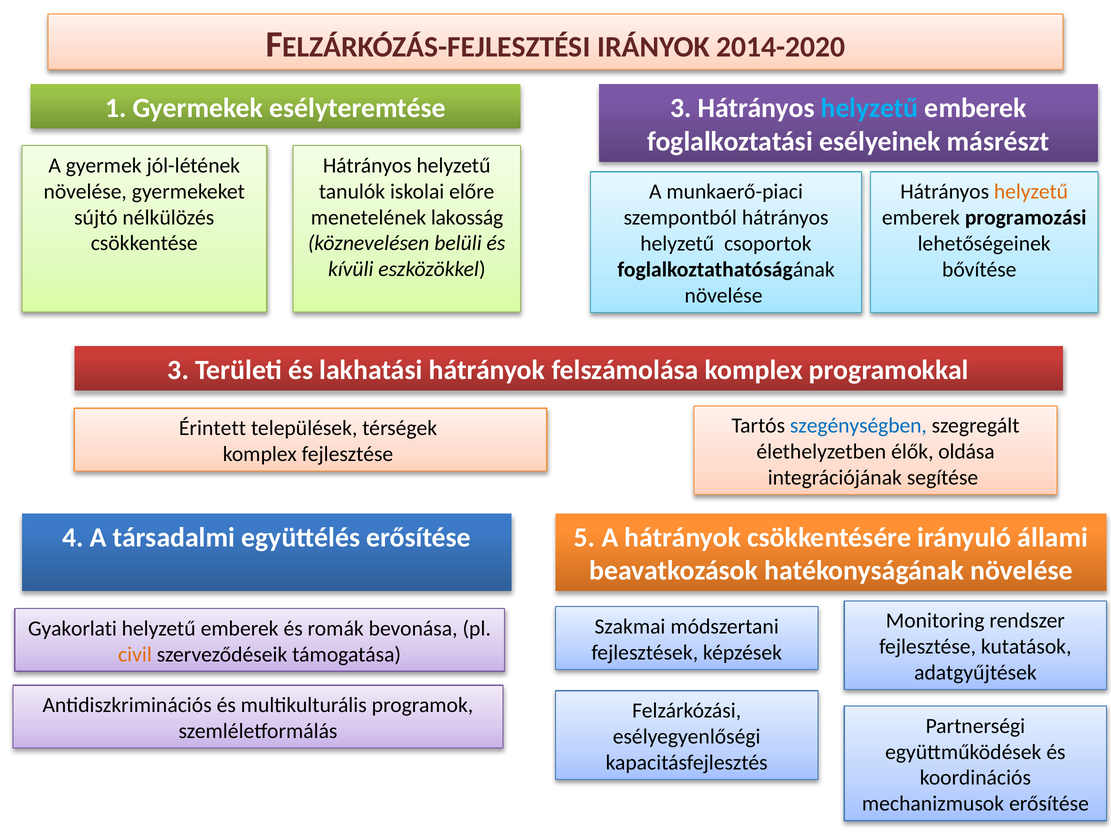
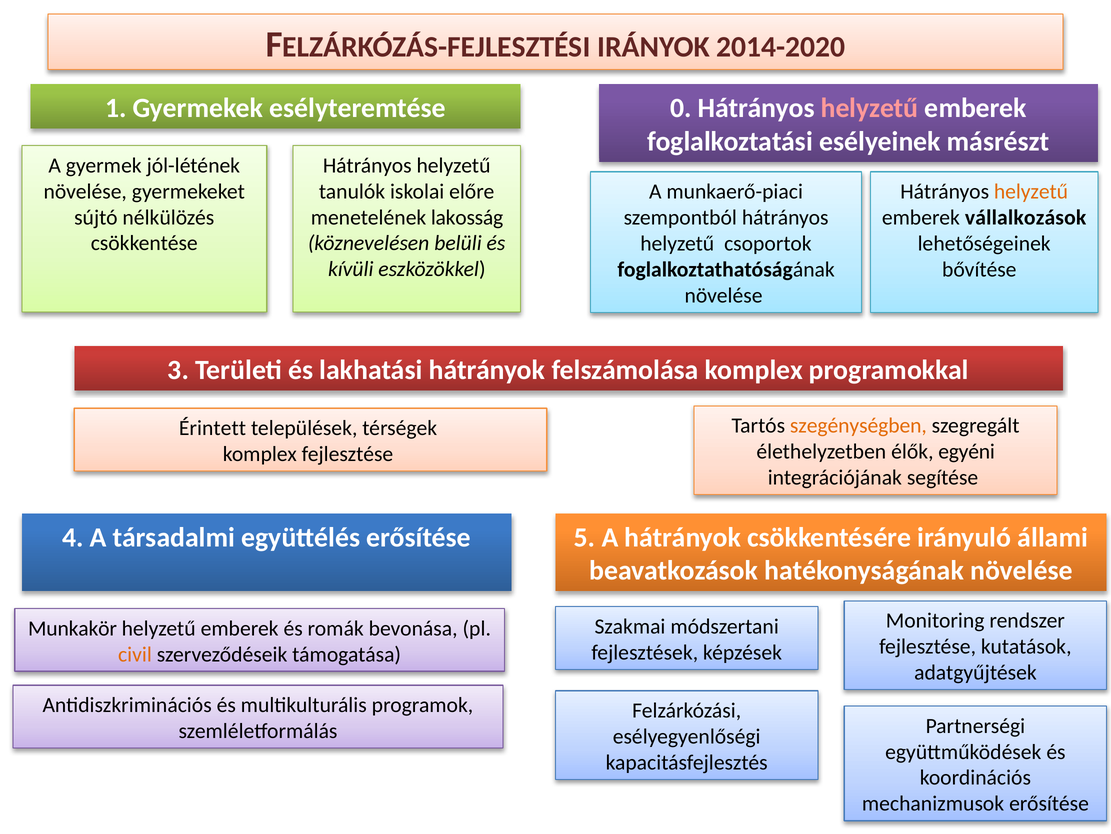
esélyteremtése 3: 3 -> 0
helyzetű at (870, 108) colour: light blue -> pink
programozási: programozási -> vállalkozások
szegénységben colour: blue -> orange
oldása: oldása -> egyéni
Gyakorlati: Gyakorlati -> Munkakör
